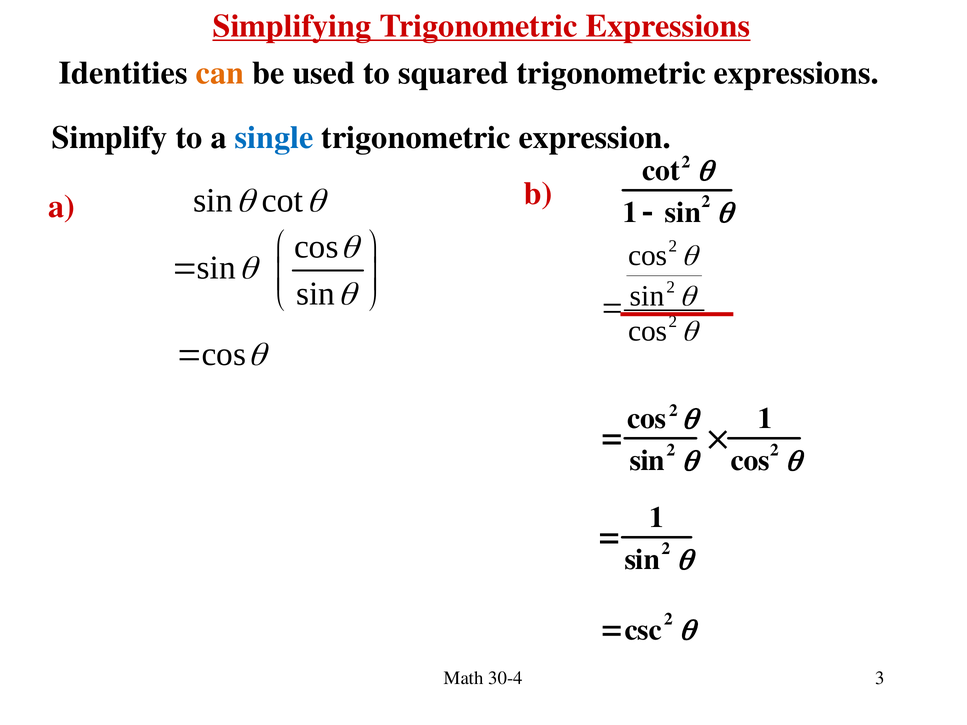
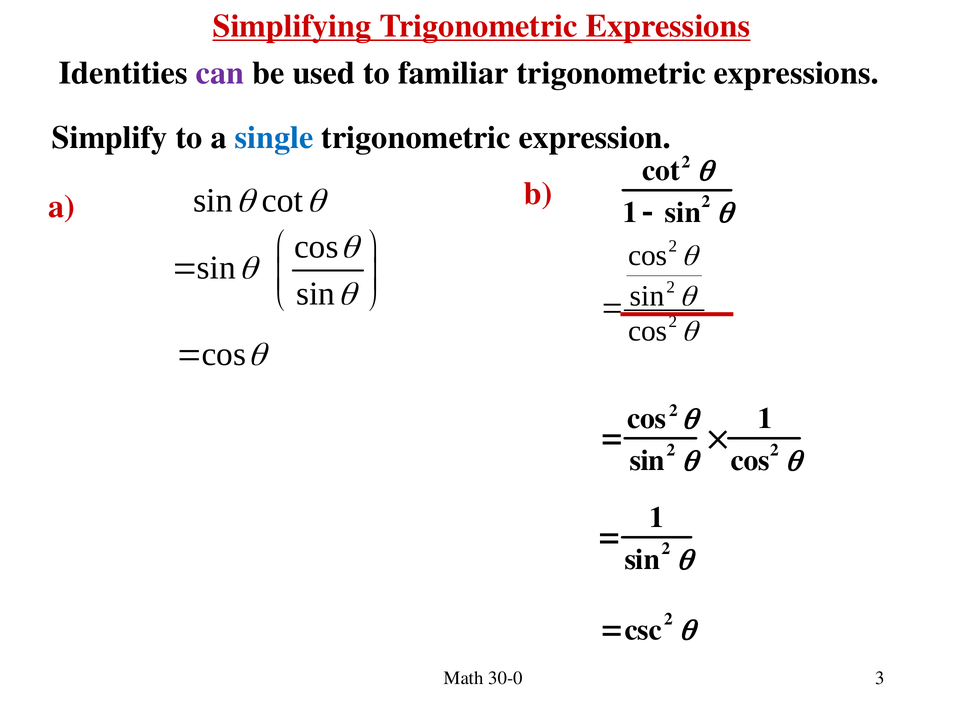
can colour: orange -> purple
squared: squared -> familiar
30-4: 30-4 -> 30-0
